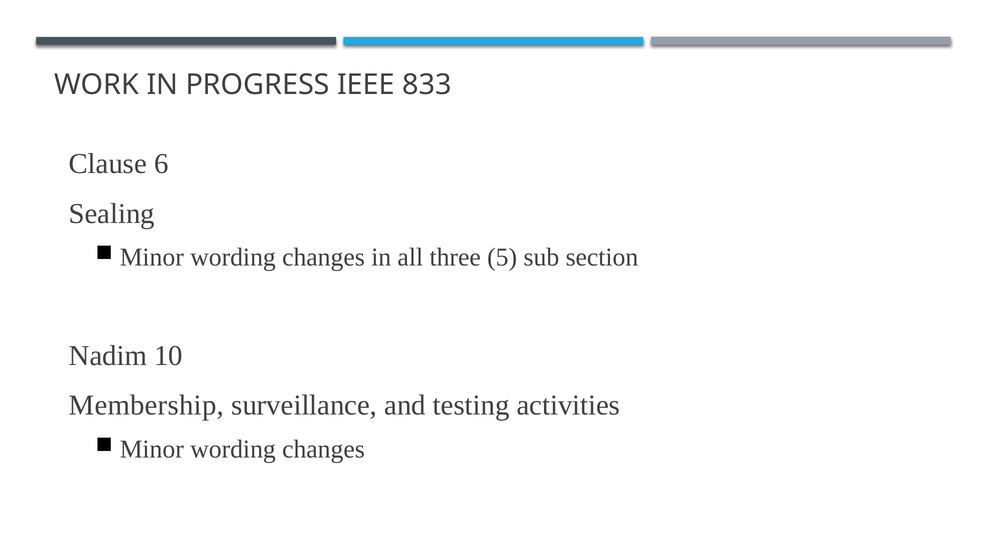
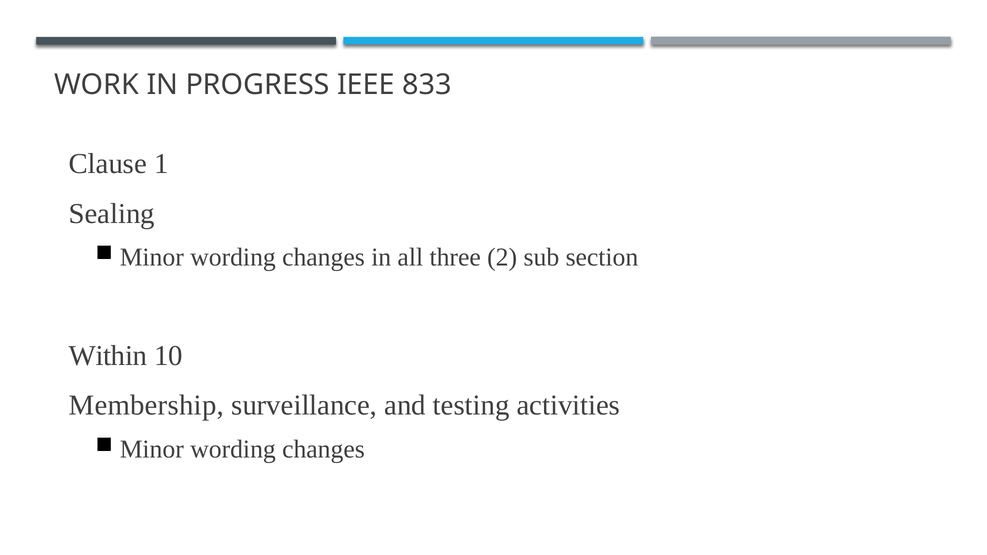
6: 6 -> 1
5: 5 -> 2
Nadim: Nadim -> Within
